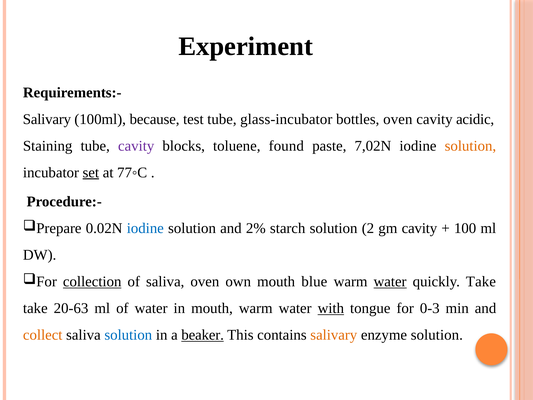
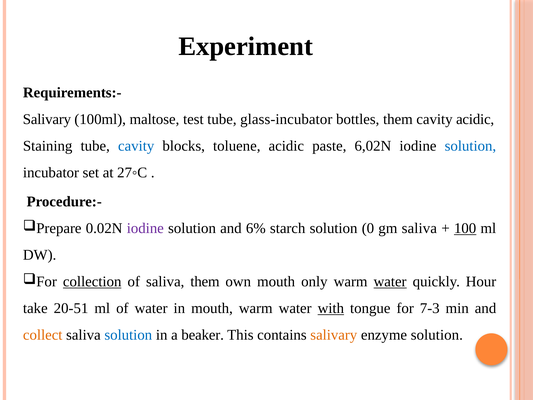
because: because -> maltose
bottles oven: oven -> them
cavity at (136, 146) colour: purple -> blue
toluene found: found -> acidic
7,02N: 7,02N -> 6,02N
solution at (470, 146) colour: orange -> blue
set underline: present -> none
77◦C: 77◦C -> 27◦C
iodine at (145, 228) colour: blue -> purple
2%: 2% -> 6%
2: 2 -> 0
gm cavity: cavity -> saliva
100 underline: none -> present
saliva oven: oven -> them
blue: blue -> only
quickly Take: Take -> Hour
20-63: 20-63 -> 20-51
0-3: 0-3 -> 7-3
beaker underline: present -> none
